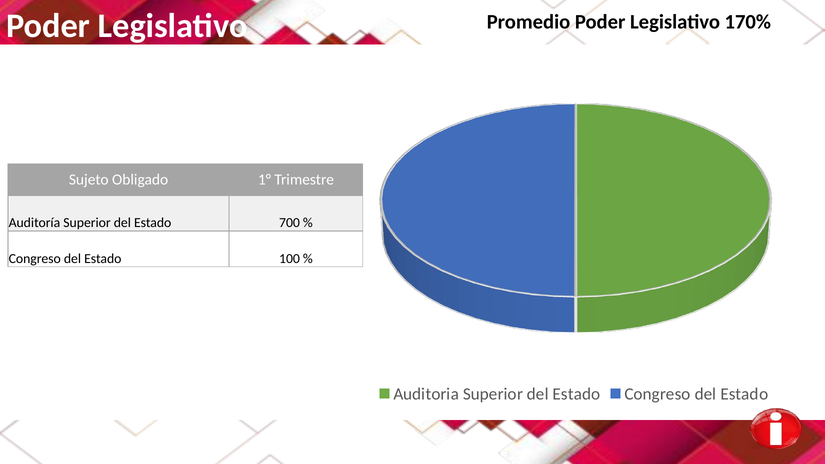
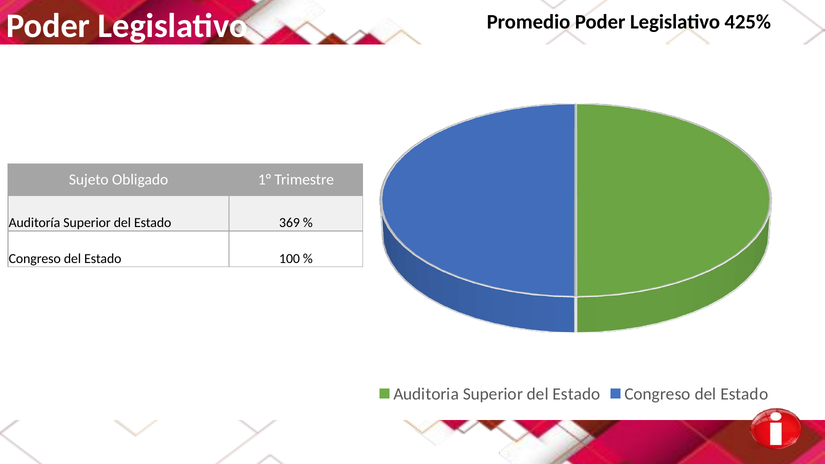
170%: 170% -> 425%
700: 700 -> 369
